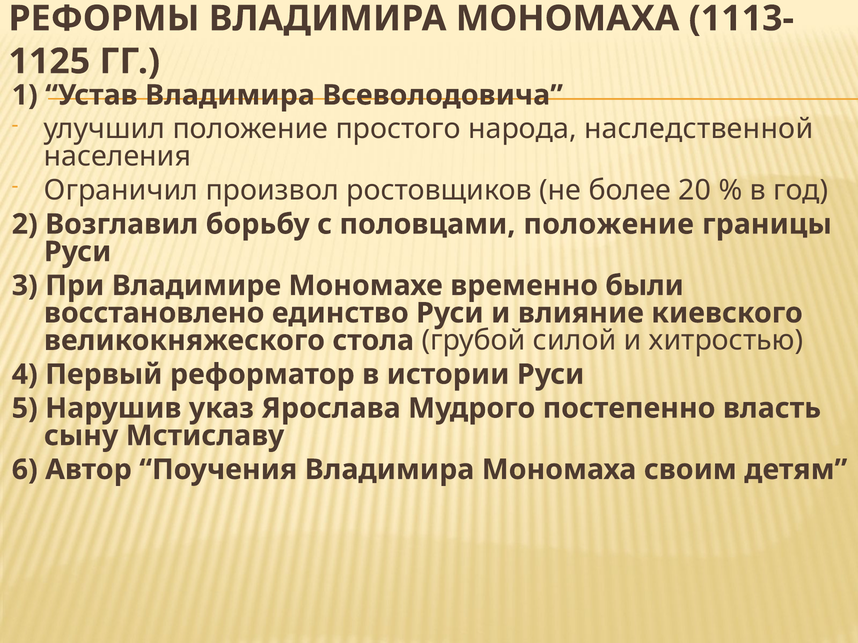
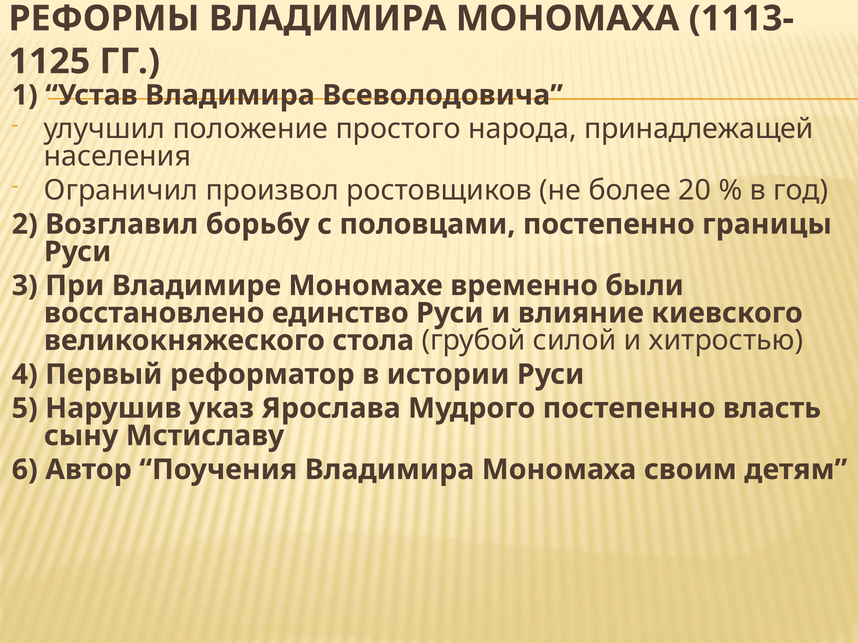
наследственной: наследственной -> принадлежащей
половцами положение: положение -> постепенно
